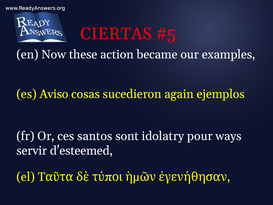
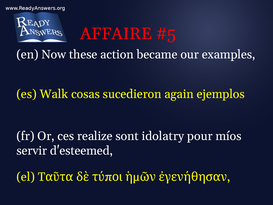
CIERTAS: CIERTAS -> AFFAIRE
Aviso: Aviso -> Walk
santos: santos -> realize
ways: ways -> míos
